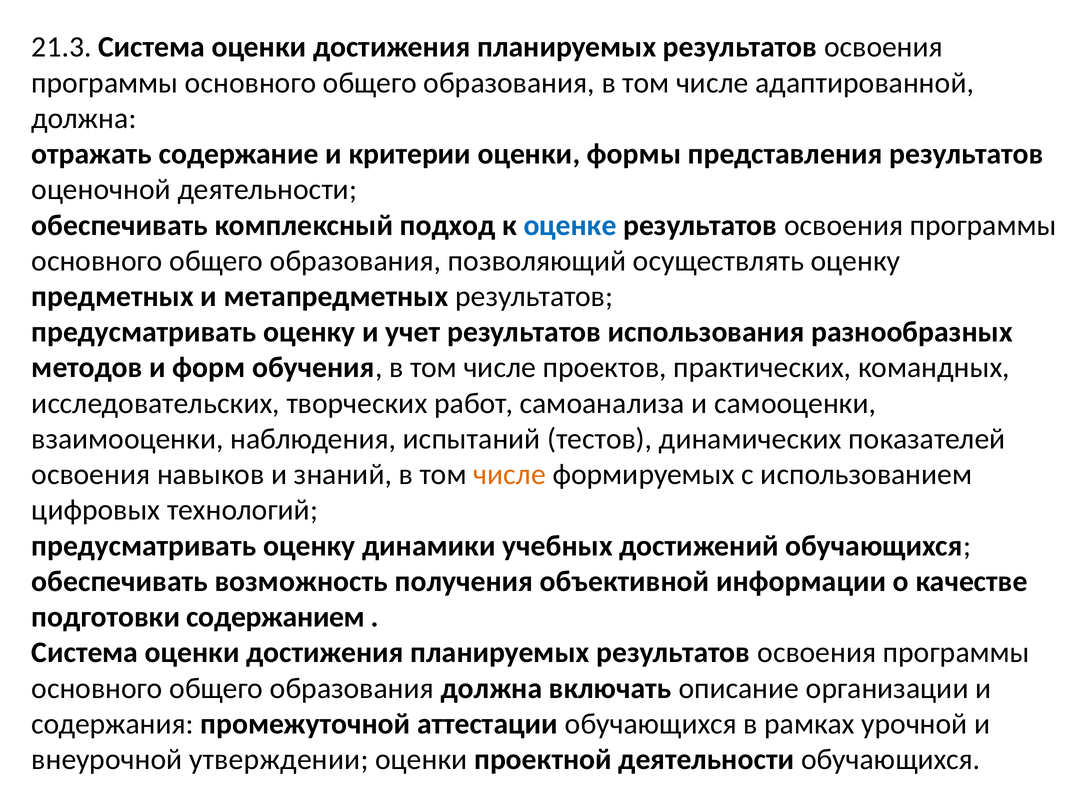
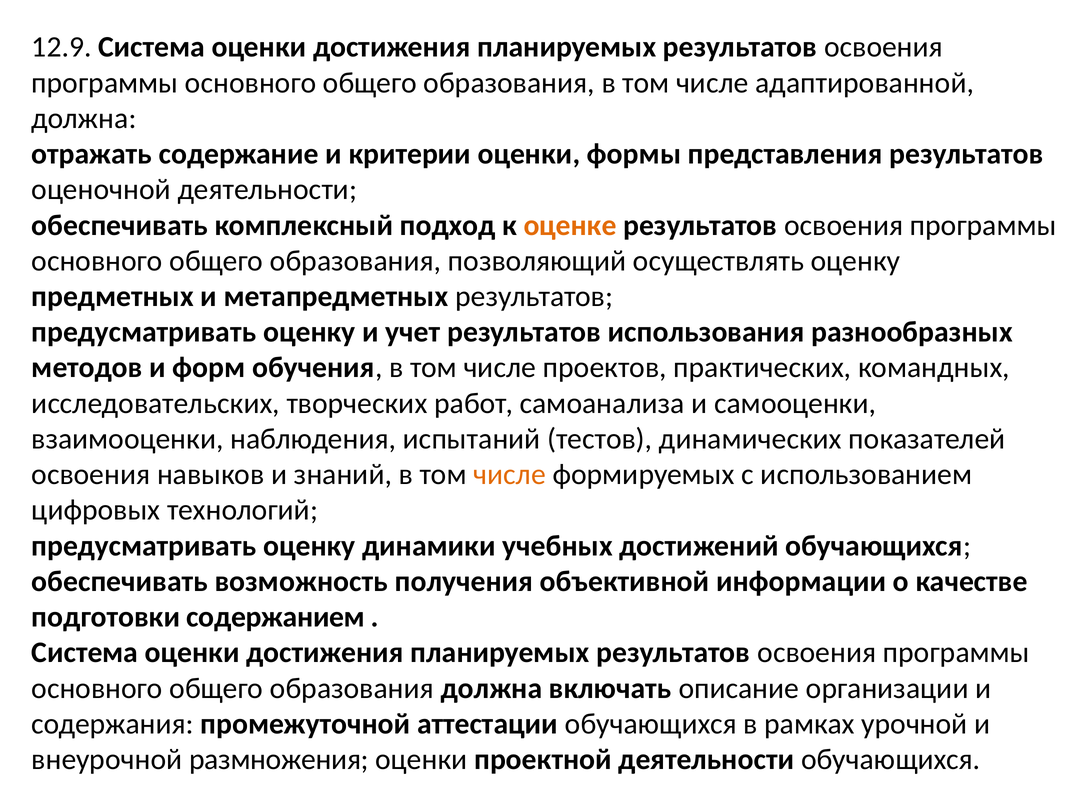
21.3: 21.3 -> 12.9
оценке colour: blue -> orange
утверждении: утверждении -> размножения
